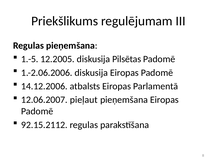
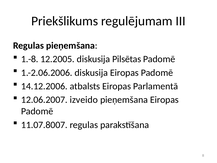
1.-5: 1.-5 -> 1.-8
pieļaut: pieļaut -> izveido
92.15.2112: 92.15.2112 -> 11.07.8007
